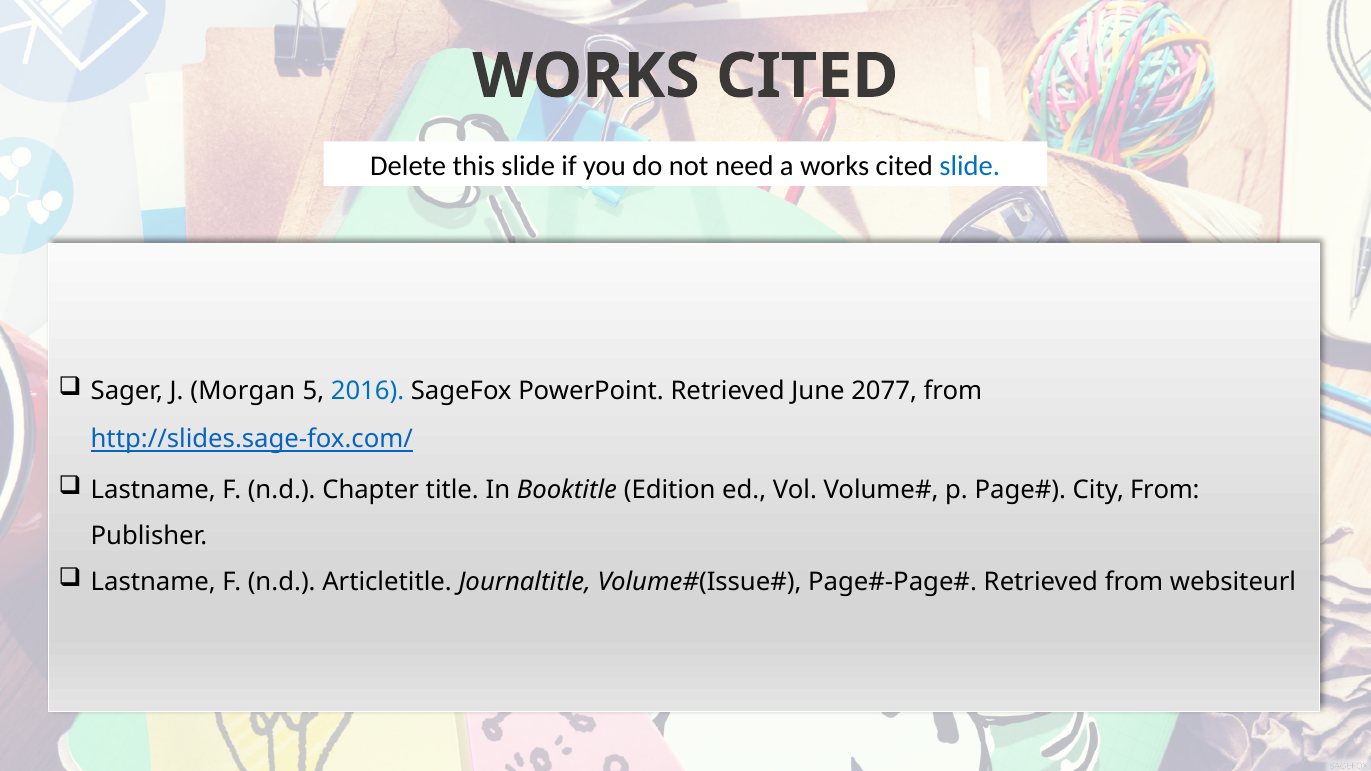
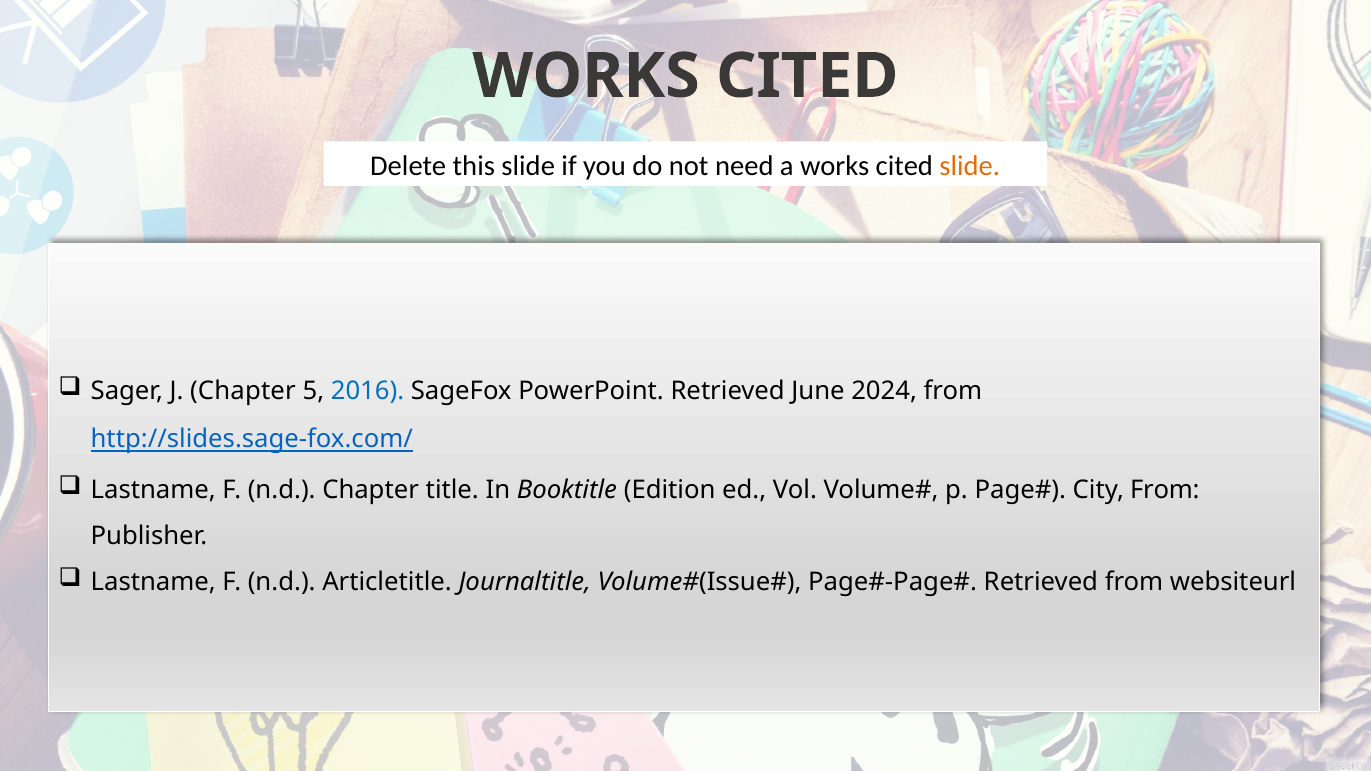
slide at (970, 166) colour: blue -> orange
J Morgan: Morgan -> Chapter
2077: 2077 -> 2024
